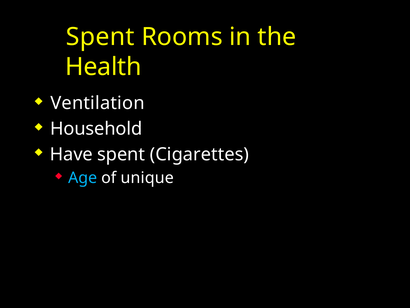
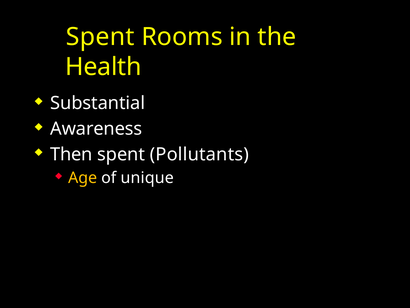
Ventilation: Ventilation -> Substantial
Household: Household -> Awareness
Have: Have -> Then
Cigarettes: Cigarettes -> Pollutants
Age colour: light blue -> yellow
